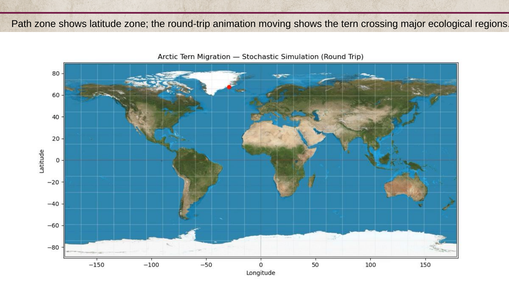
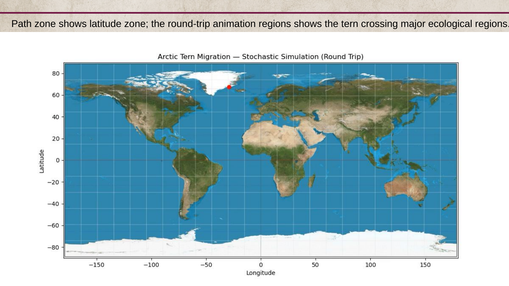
animation moving: moving -> regions
